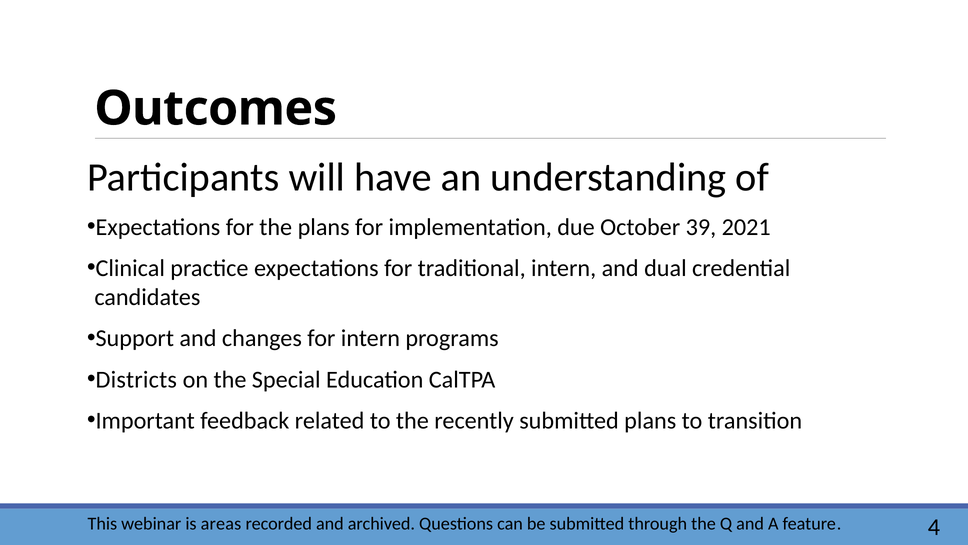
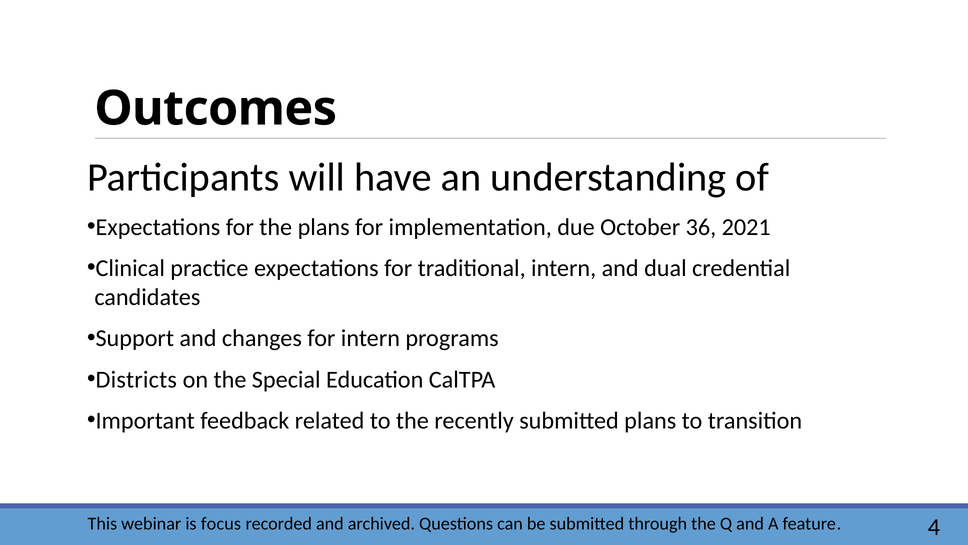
39: 39 -> 36
areas: areas -> focus
